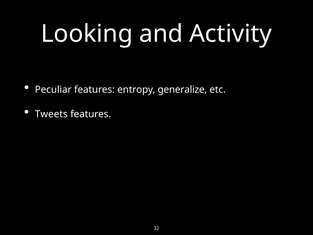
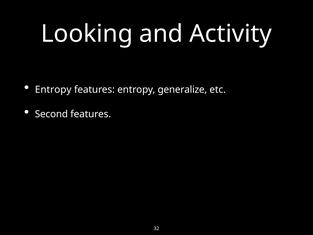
Peculiar at (53, 90): Peculiar -> Entropy
Tweets: Tweets -> Second
